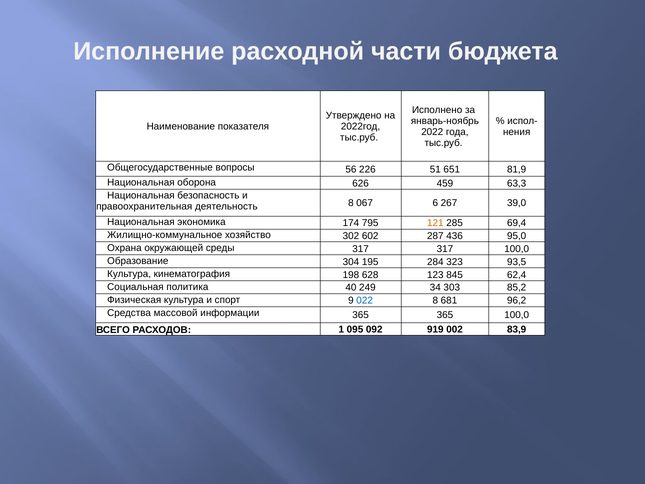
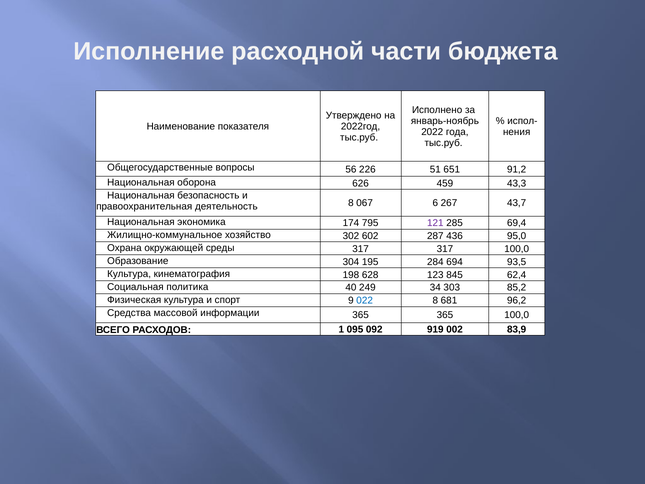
81,9: 81,9 -> 91,2
63,3: 63,3 -> 43,3
39,0: 39,0 -> 43,7
121 colour: orange -> purple
323: 323 -> 694
